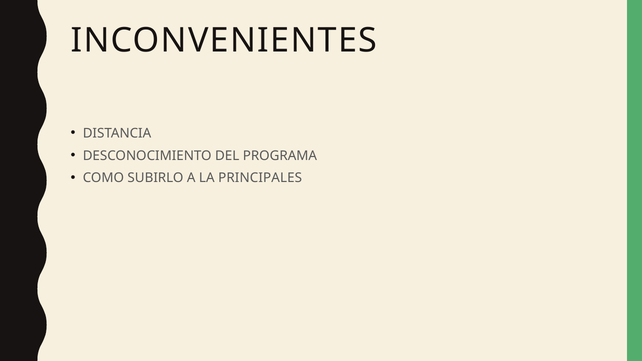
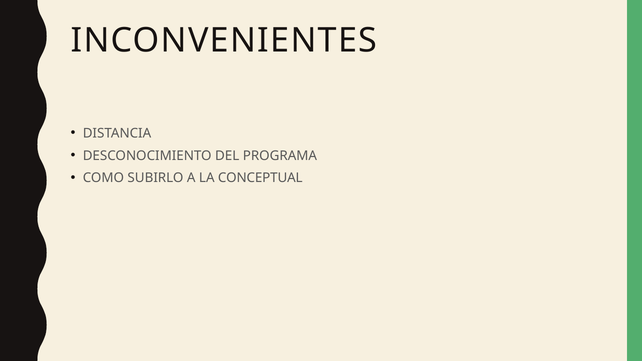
PRINCIPALES: PRINCIPALES -> CONCEPTUAL
